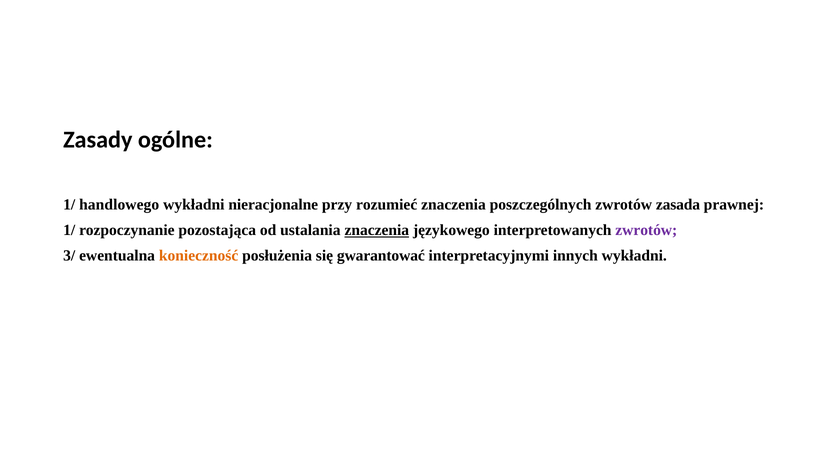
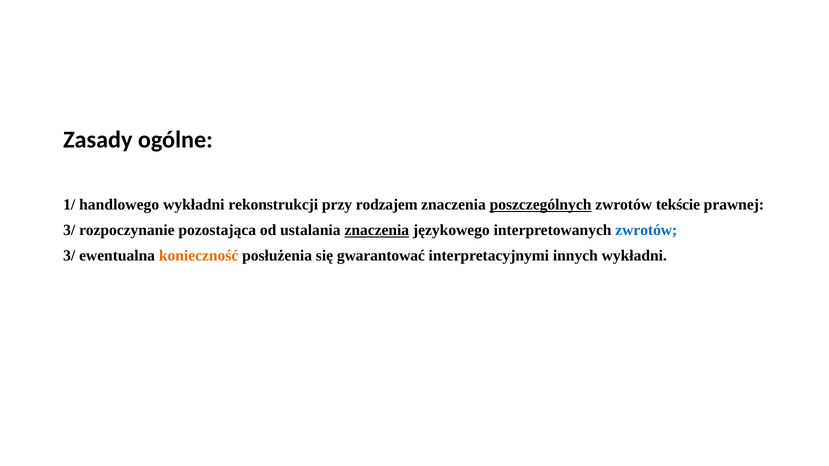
nieracjonalne: nieracjonalne -> rekonstrukcji
rozumieć: rozumieć -> rodzajem
poszczególnych underline: none -> present
zasada: zasada -> tekście
1/ at (69, 230): 1/ -> 3/
zwrotów at (646, 230) colour: purple -> blue
